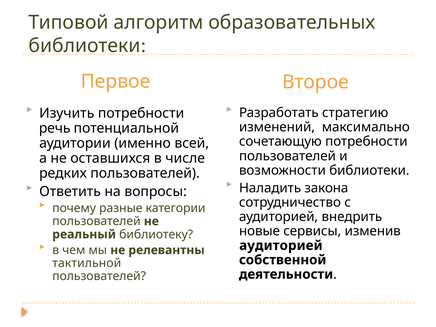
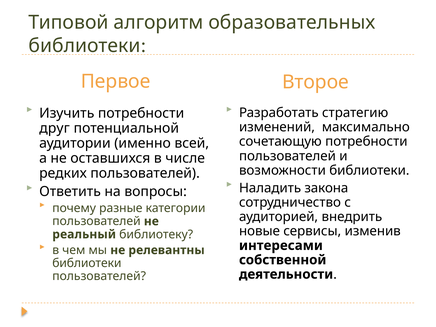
речь: речь -> друг
аудиторией at (281, 246): аудиторией -> интересами
тактильной at (87, 263): тактильной -> библиотеки
